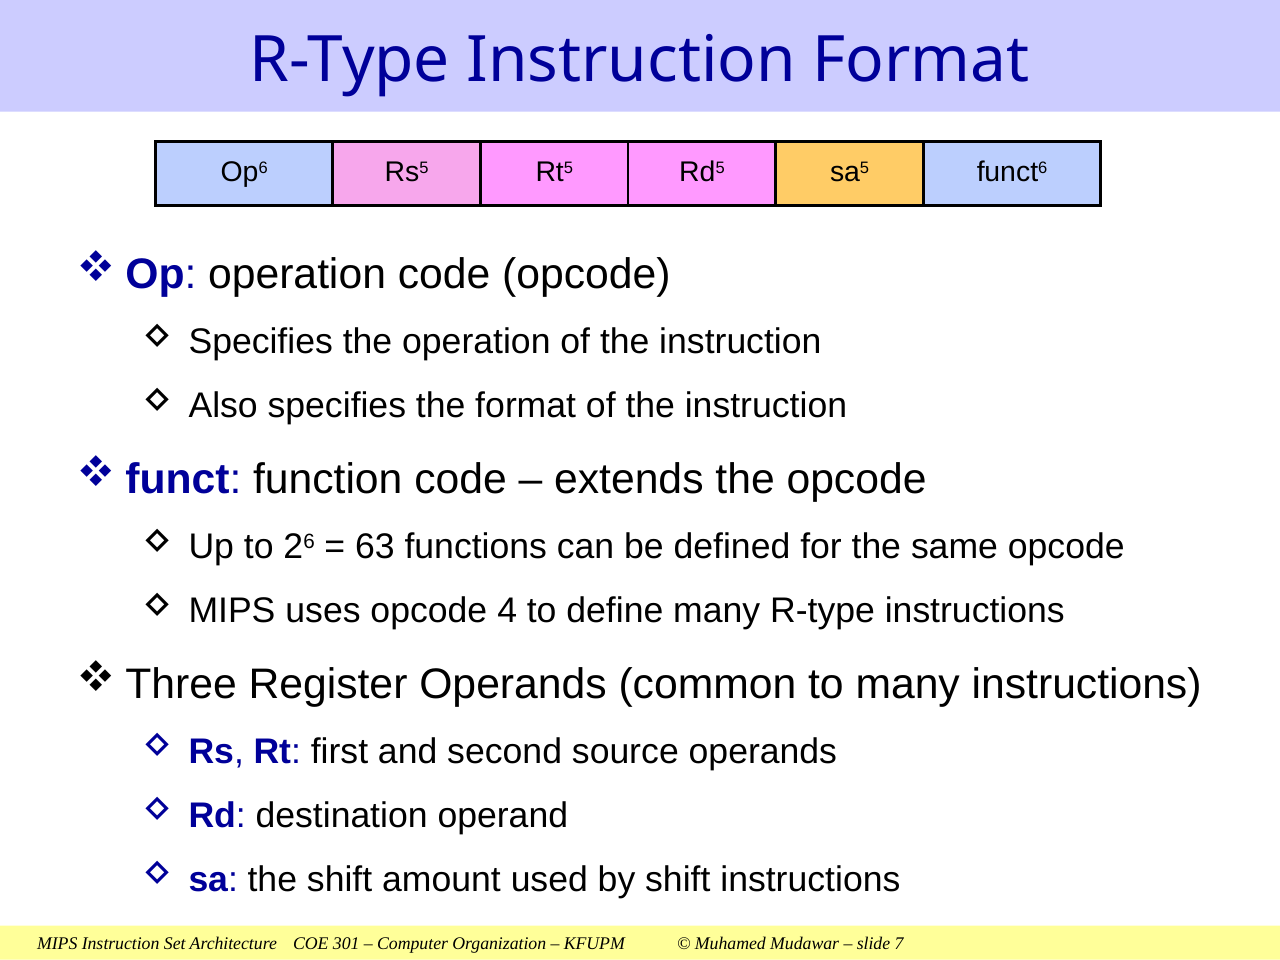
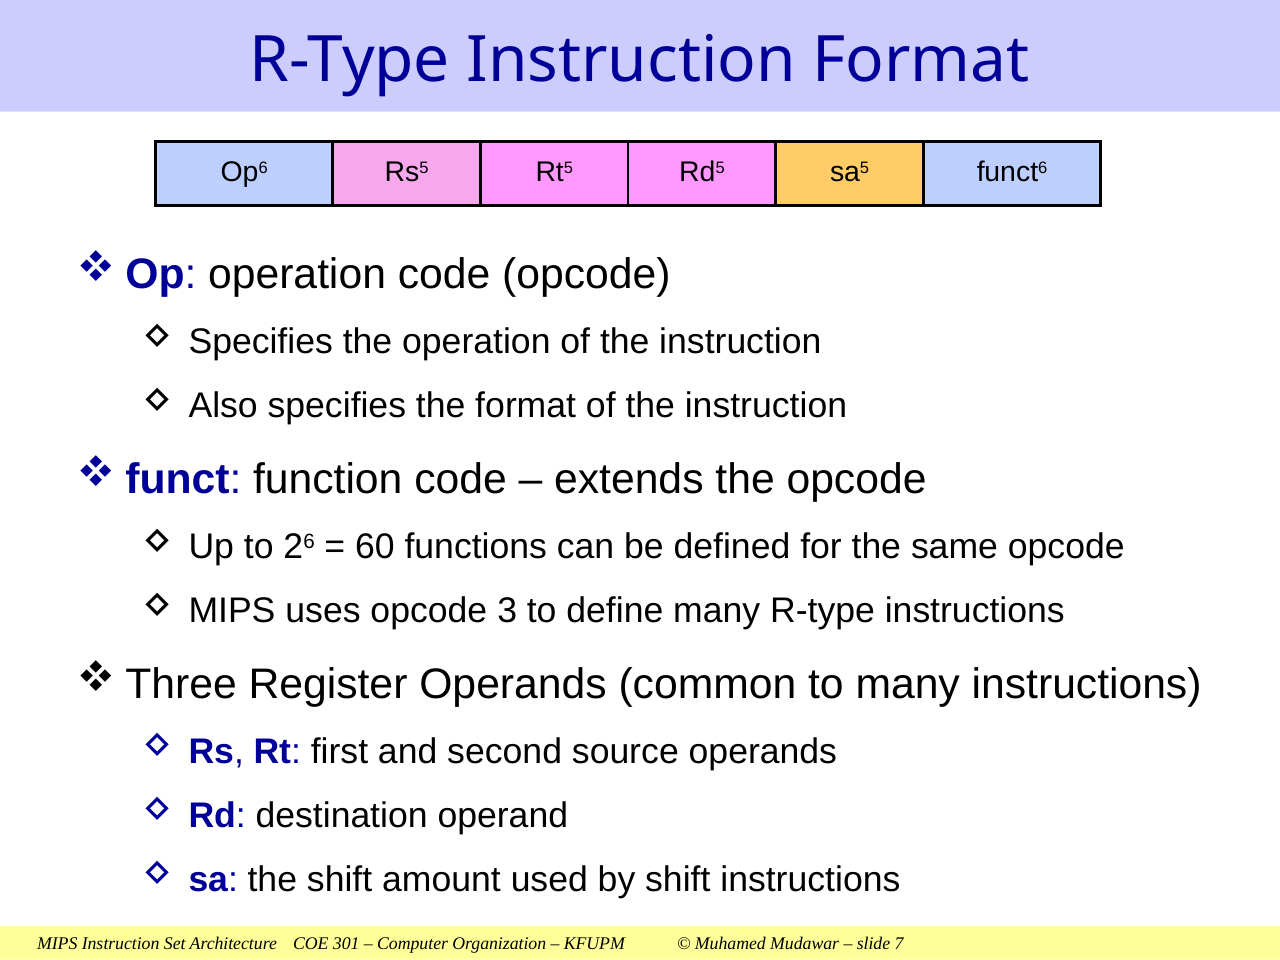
63: 63 -> 60
4: 4 -> 3
